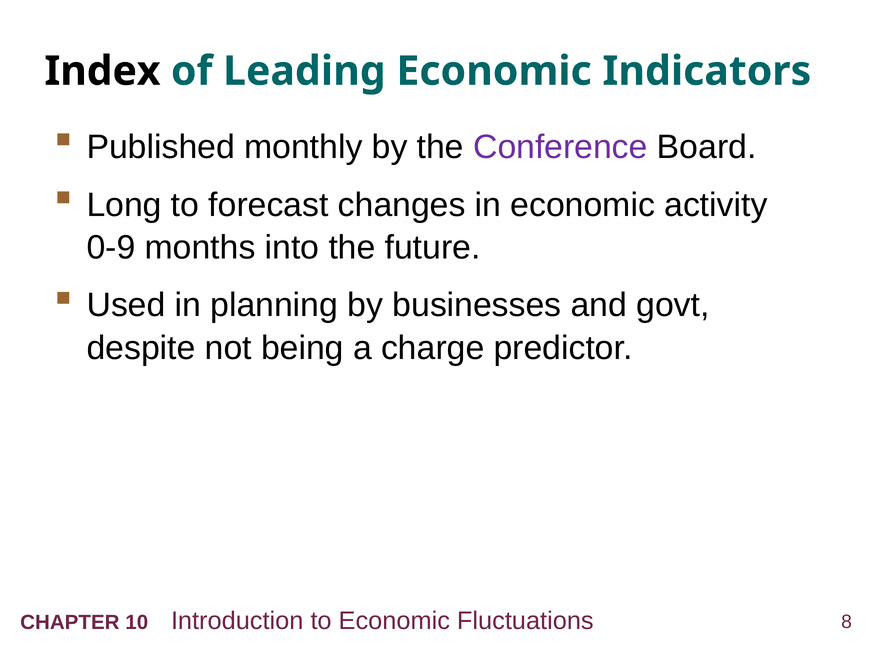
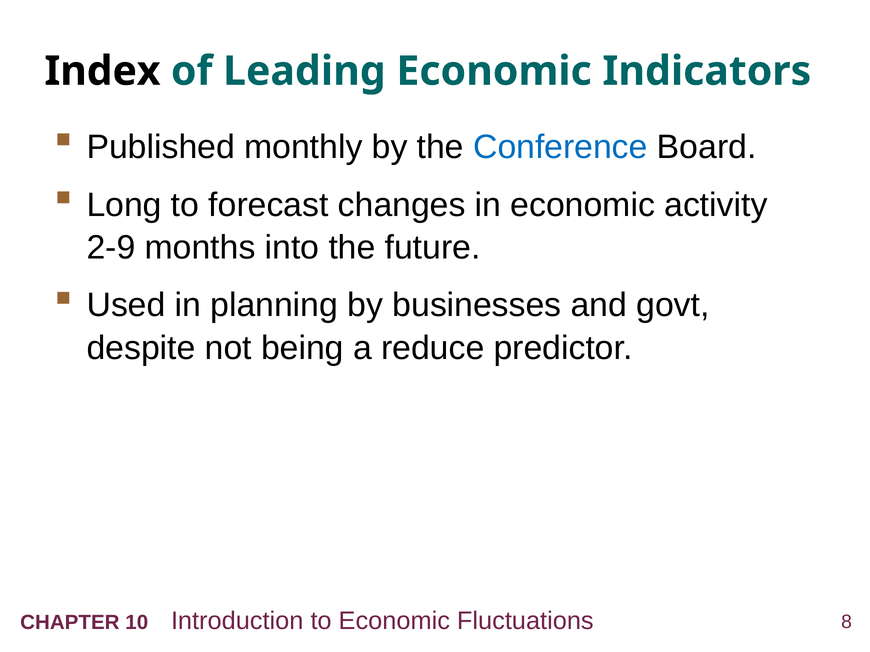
Conference colour: purple -> blue
0-9: 0-9 -> 2-9
charge: charge -> reduce
